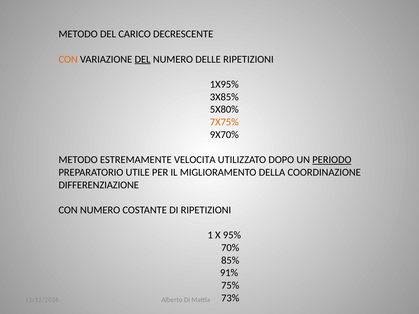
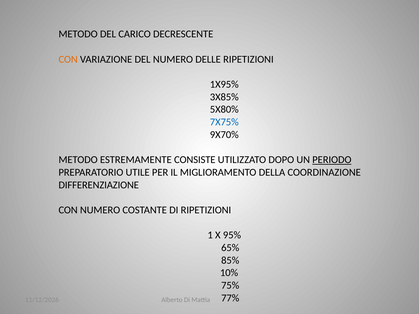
DEL at (143, 59) underline: present -> none
7X75% colour: orange -> blue
VELOCITA: VELOCITA -> CONSISTE
70%: 70% -> 65%
91%: 91% -> 10%
73%: 73% -> 77%
